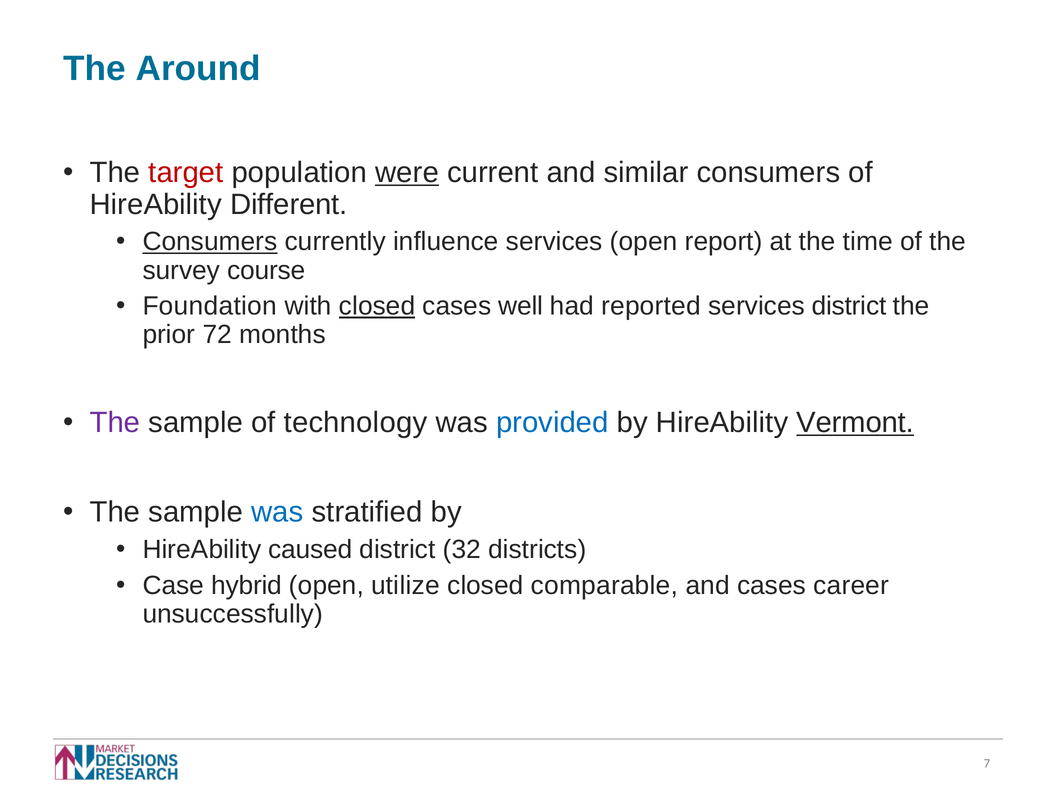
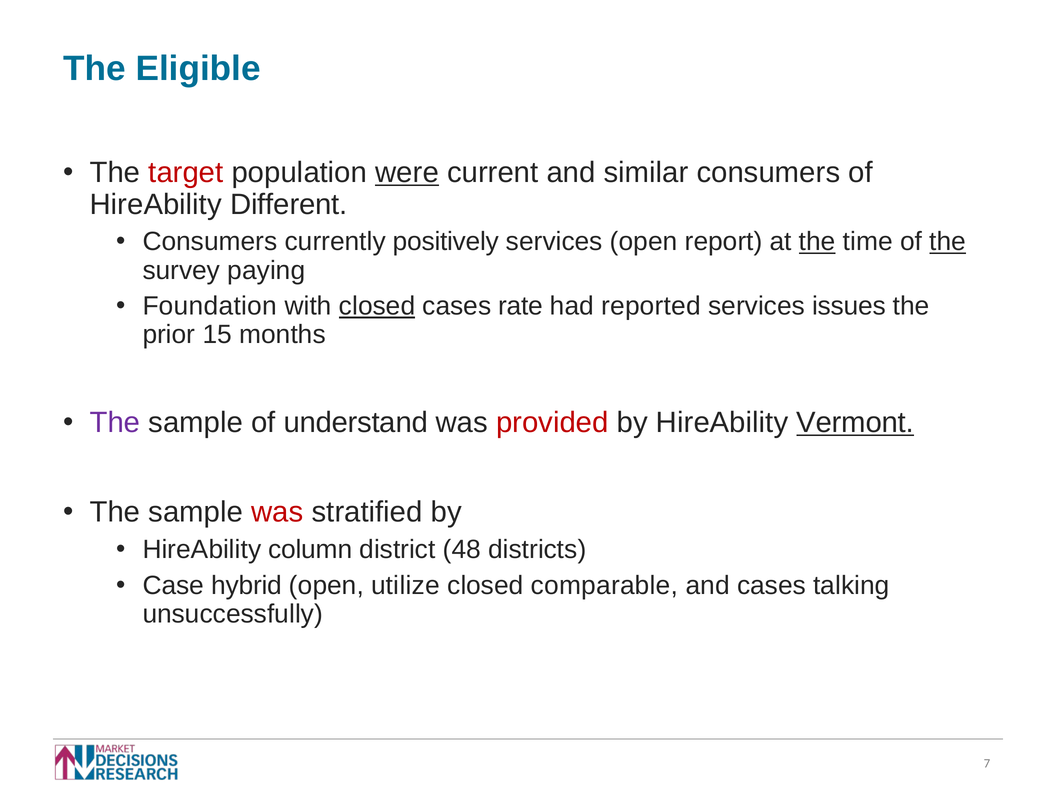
Around: Around -> Eligible
Consumers at (210, 242) underline: present -> none
influence: influence -> positively
the at (817, 242) underline: none -> present
the at (948, 242) underline: none -> present
course: course -> paying
well: well -> rate
services district: district -> issues
72: 72 -> 15
technology: technology -> understand
provided colour: blue -> red
was at (277, 512) colour: blue -> red
caused: caused -> column
32: 32 -> 48
career: career -> talking
